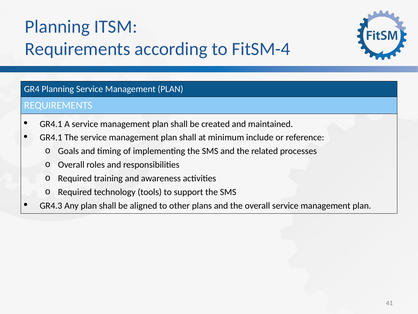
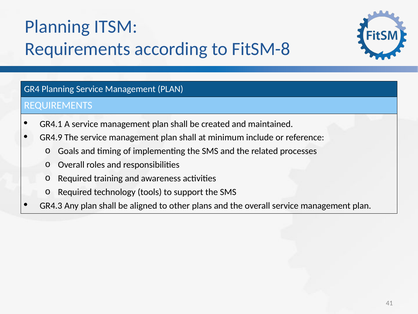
FitSM-4: FitSM-4 -> FitSM-8
GR4.1 at (51, 137): GR4.1 -> GR4.9
